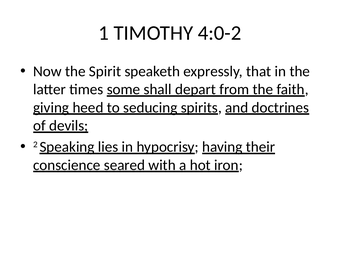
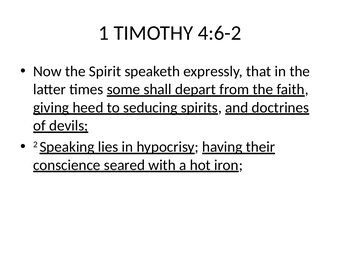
4:0-2: 4:0-2 -> 4:6-2
